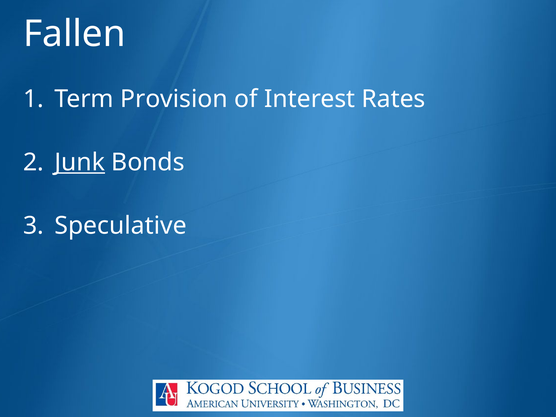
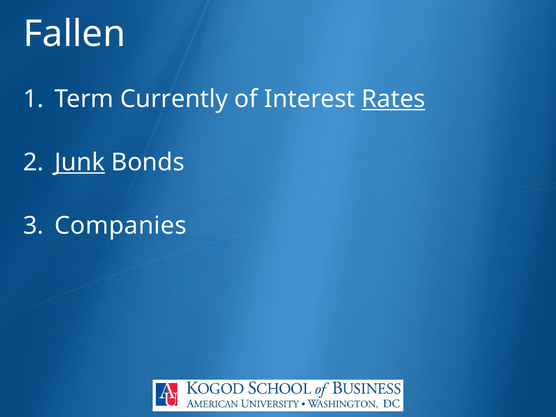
Provision: Provision -> Currently
Rates underline: none -> present
Speculative: Speculative -> Companies
